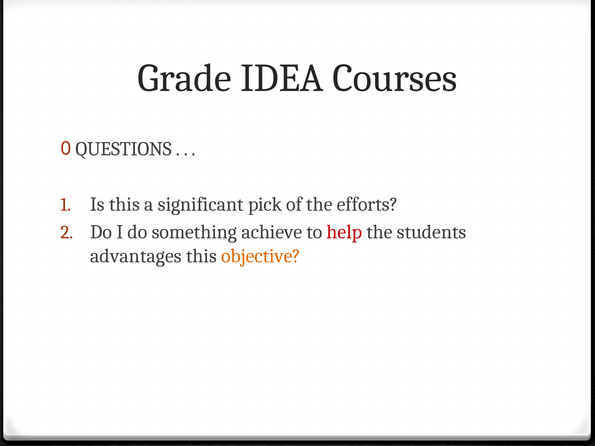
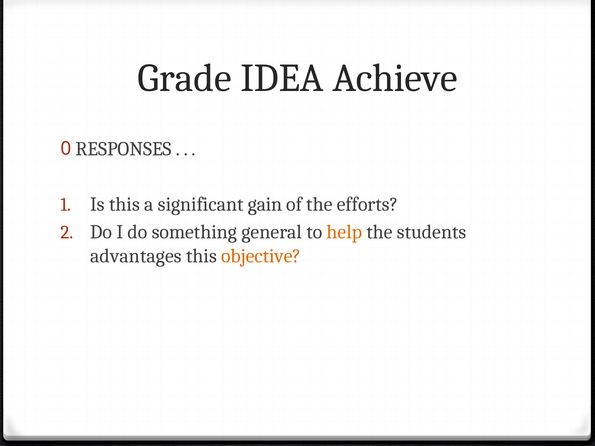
Courses: Courses -> Achieve
QUESTIONS: QUESTIONS -> RESPONSES
pick: pick -> gain
achieve: achieve -> general
help colour: red -> orange
